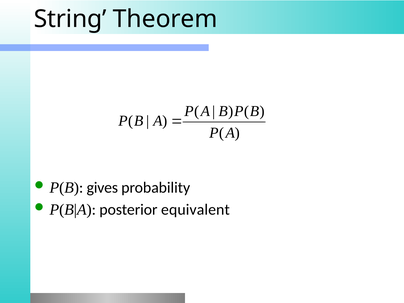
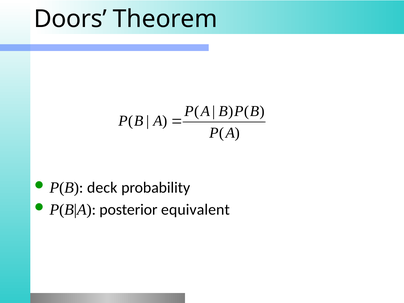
String: String -> Doors
gives: gives -> deck
